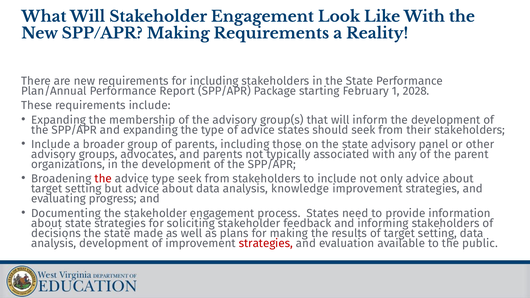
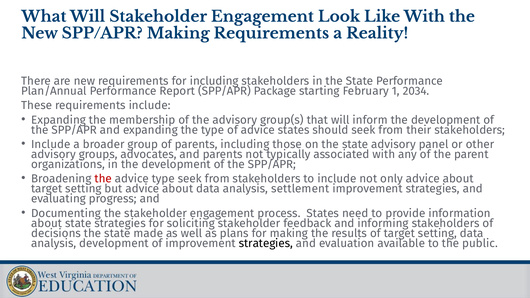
2028: 2028 -> 2034
knowledge: knowledge -> settlement
strategies at (266, 243) colour: red -> black
